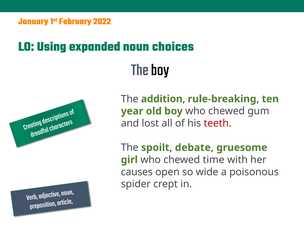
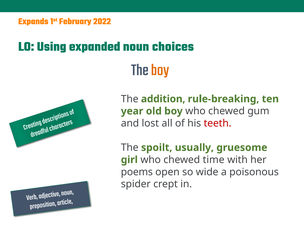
January: January -> Expands
boy at (160, 70) colour: black -> orange
debate: debate -> usually
causes: causes -> poems
